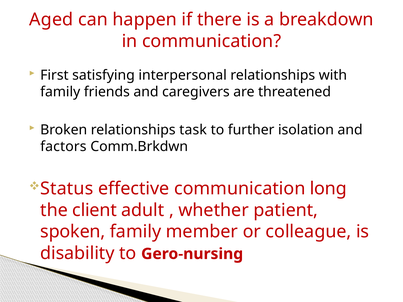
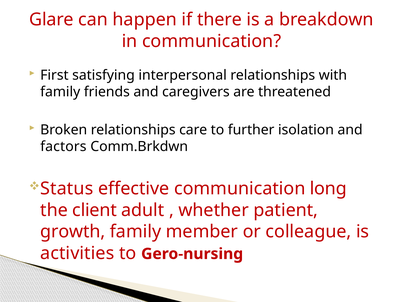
Aged: Aged -> Glare
task: task -> care
spoken: spoken -> growth
disability: disability -> activities
